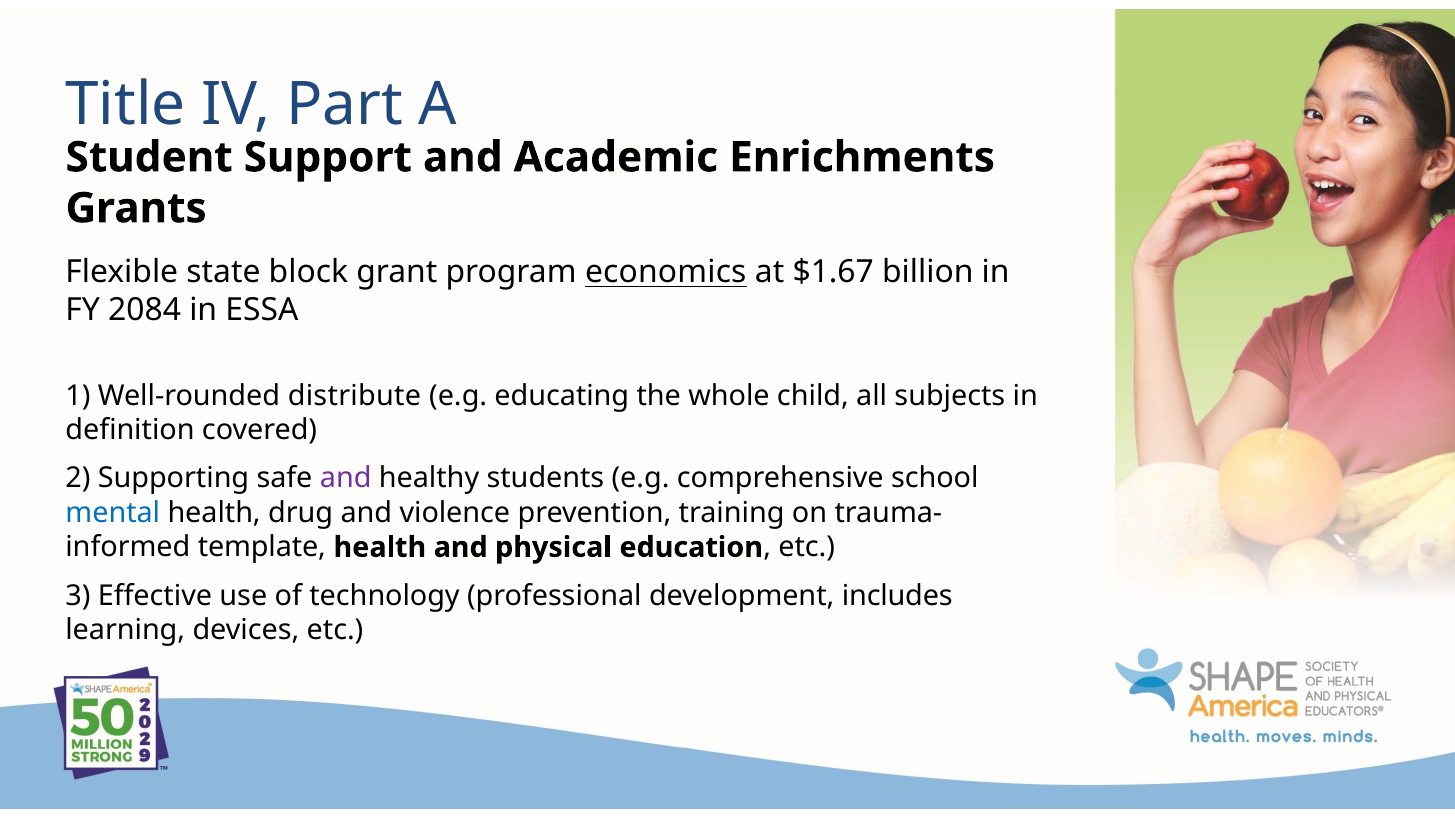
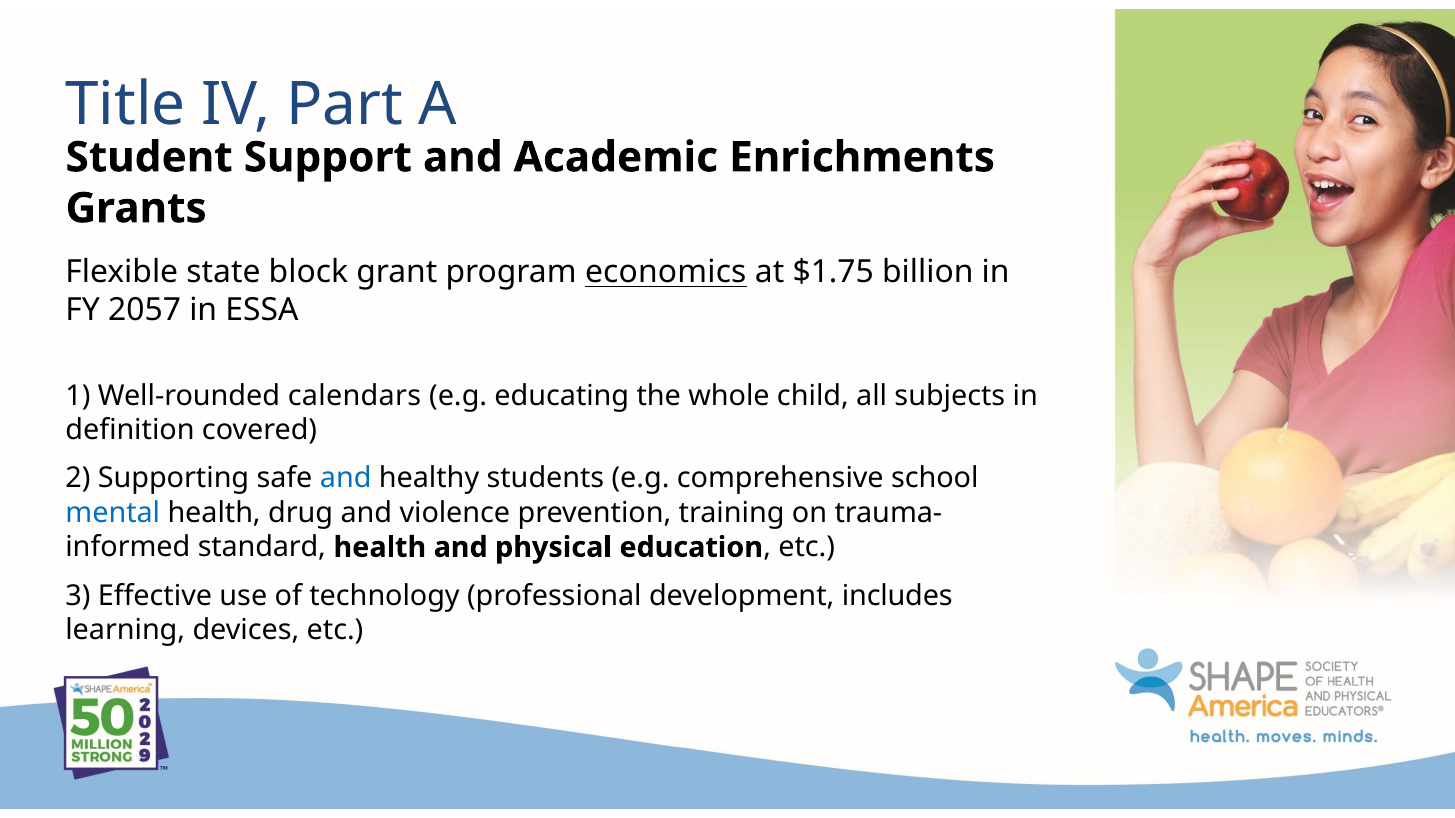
$1.67: $1.67 -> $1.75
2084: 2084 -> 2057
distribute: distribute -> calendars
and at (346, 479) colour: purple -> blue
template: template -> standard
